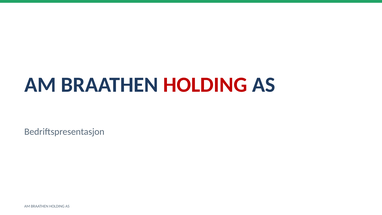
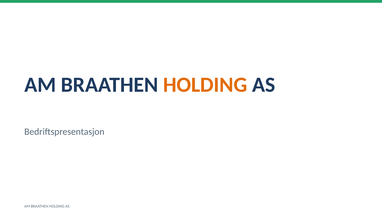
HOLDING at (205, 85) colour: red -> orange
